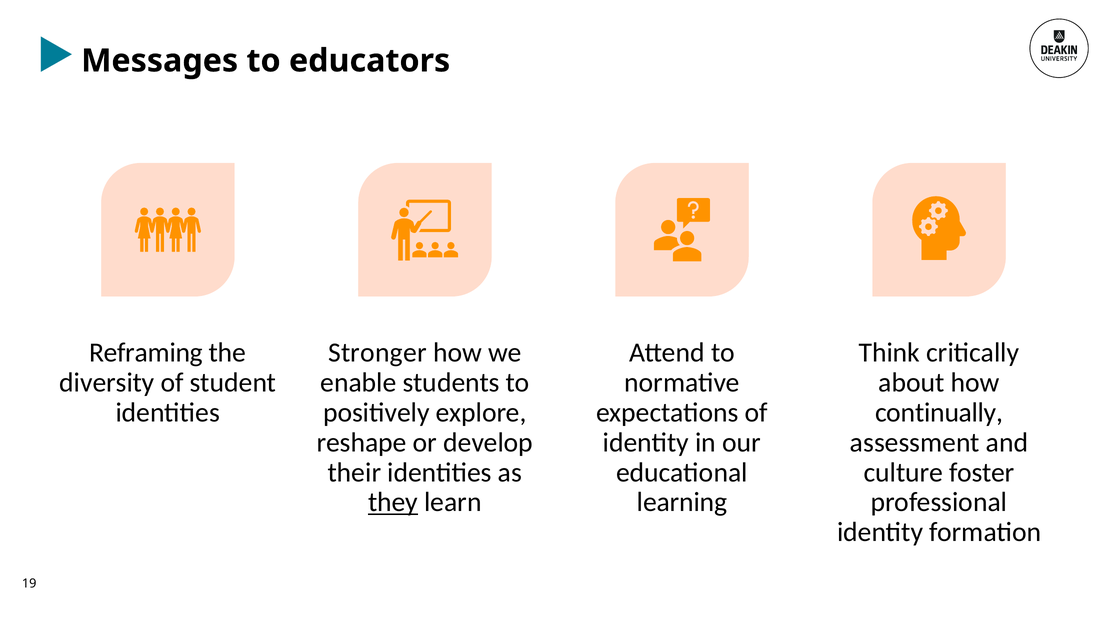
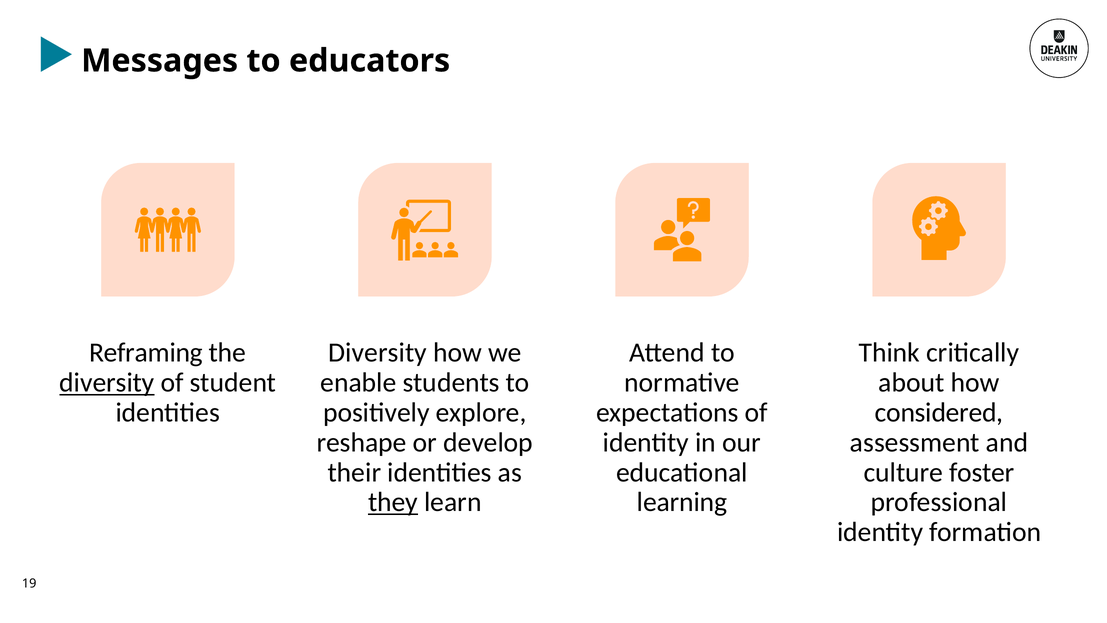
Stronger at (377, 353): Stronger -> Diversity
diversity at (107, 383) underline: none -> present
continually: continually -> considered
